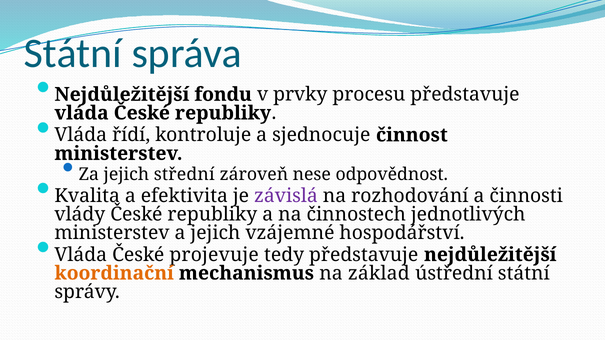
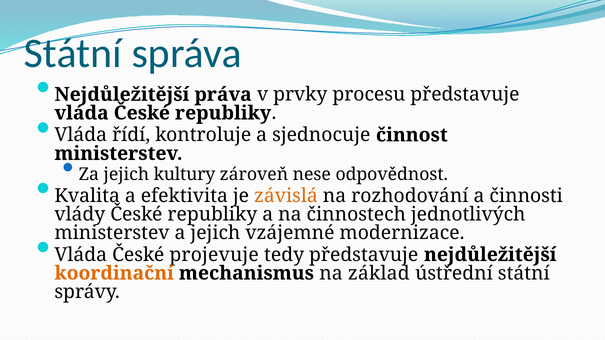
fondu: fondu -> práva
střední: střední -> kultury
závislá colour: purple -> orange
hospodářství: hospodářství -> modernizace
